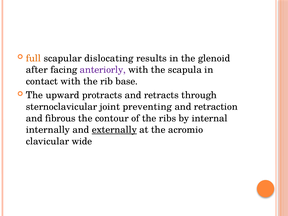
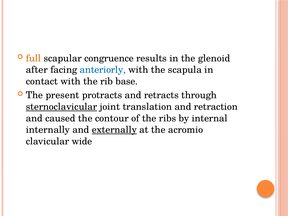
dislocating: dislocating -> congruence
anteriorly colour: purple -> blue
upward: upward -> present
sternoclavicular underline: none -> present
preventing: preventing -> translation
fibrous: fibrous -> caused
